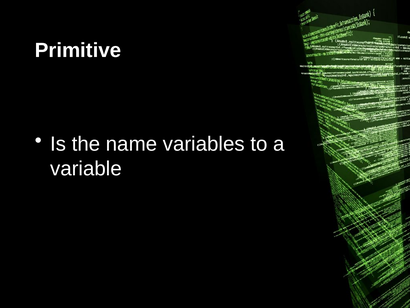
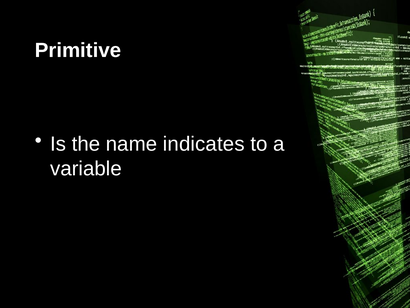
variables: variables -> indicates
